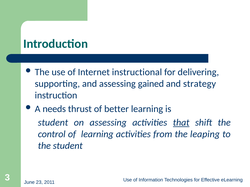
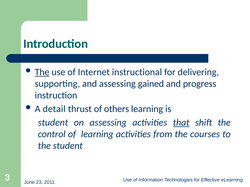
The at (42, 72) underline: none -> present
strategy: strategy -> progress
needs: needs -> detail
better: better -> others
leaping: leaping -> courses
